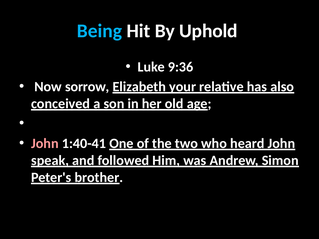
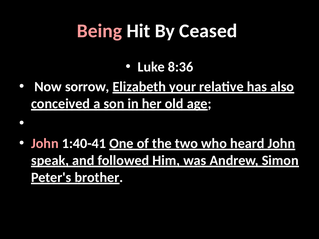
Being colour: light blue -> pink
Uphold: Uphold -> Ceased
9:36: 9:36 -> 8:36
